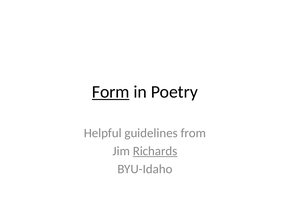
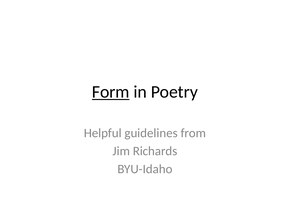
Richards underline: present -> none
